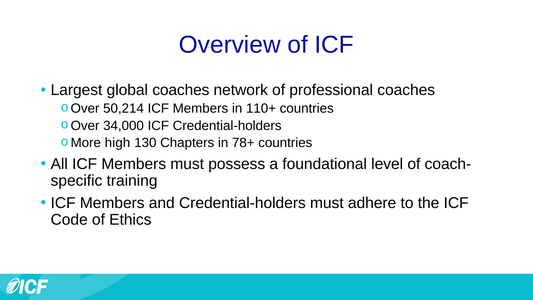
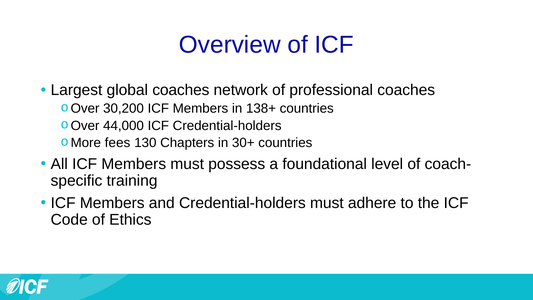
50,214: 50,214 -> 30,200
110+: 110+ -> 138+
34,000: 34,000 -> 44,000
high: high -> fees
78+: 78+ -> 30+
